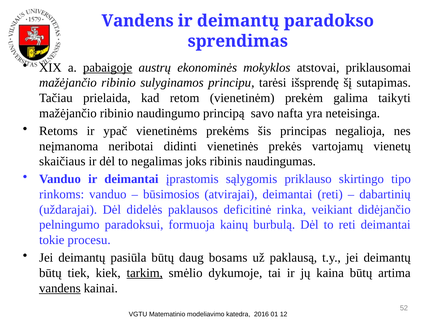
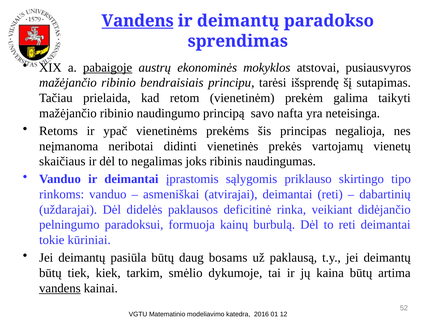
Vandens at (138, 21) underline: none -> present
priklausomai: priklausomai -> pusiausvyros
sulyginamos: sulyginamos -> bendraisiais
būsimosios: būsimosios -> asmeniškai
procesu: procesu -> kūriniai
tarkim underline: present -> none
